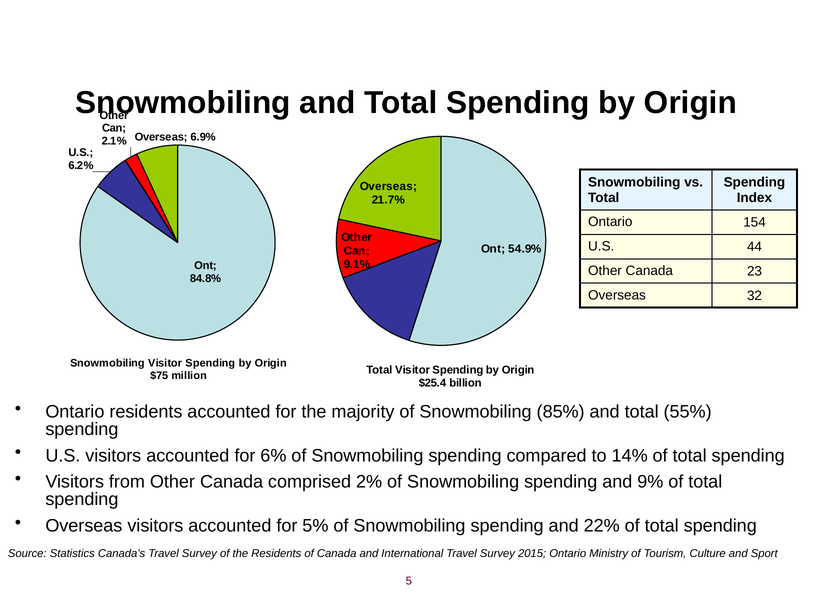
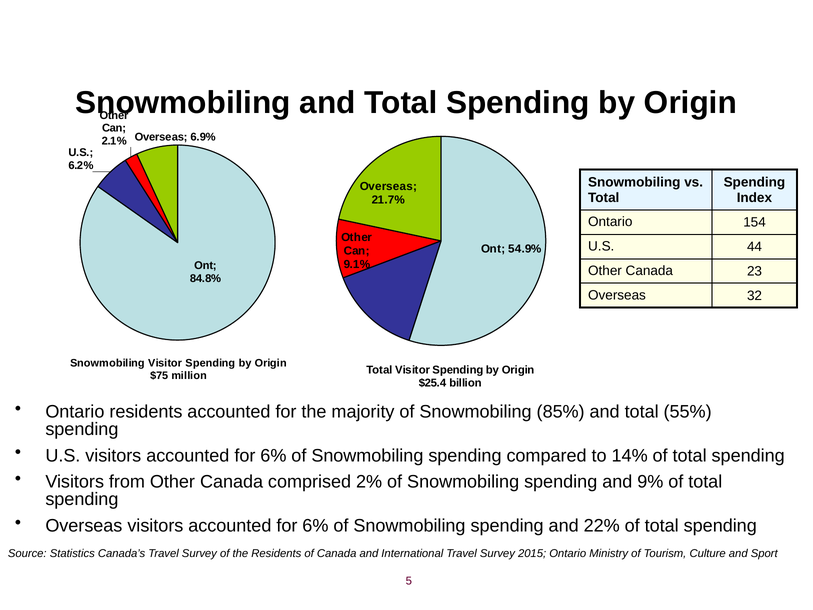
5% at (315, 526): 5% -> 6%
